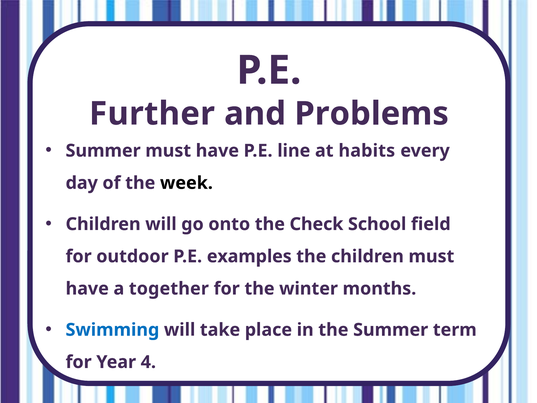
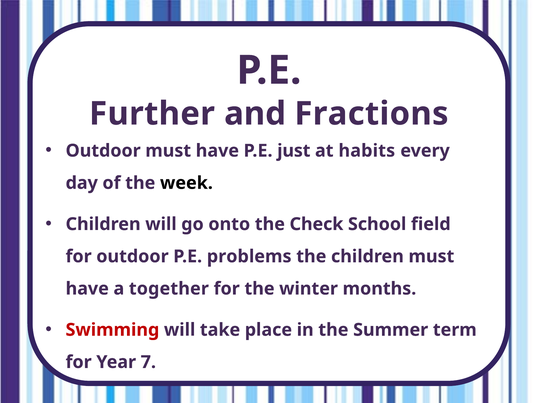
Problems: Problems -> Fractions
Summer at (103, 151): Summer -> Outdoor
line: line -> just
examples: examples -> problems
Swimming colour: blue -> red
4: 4 -> 7
